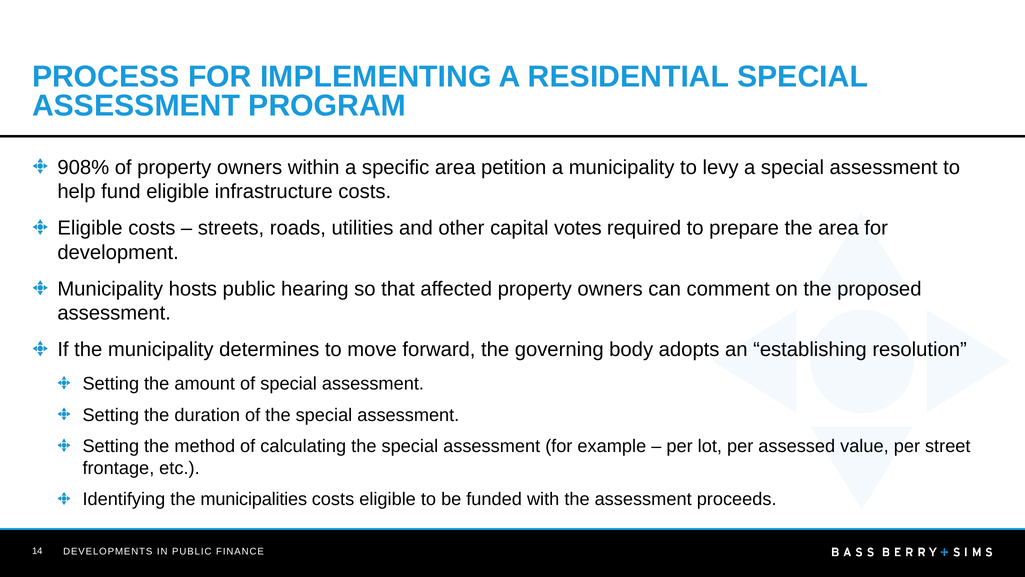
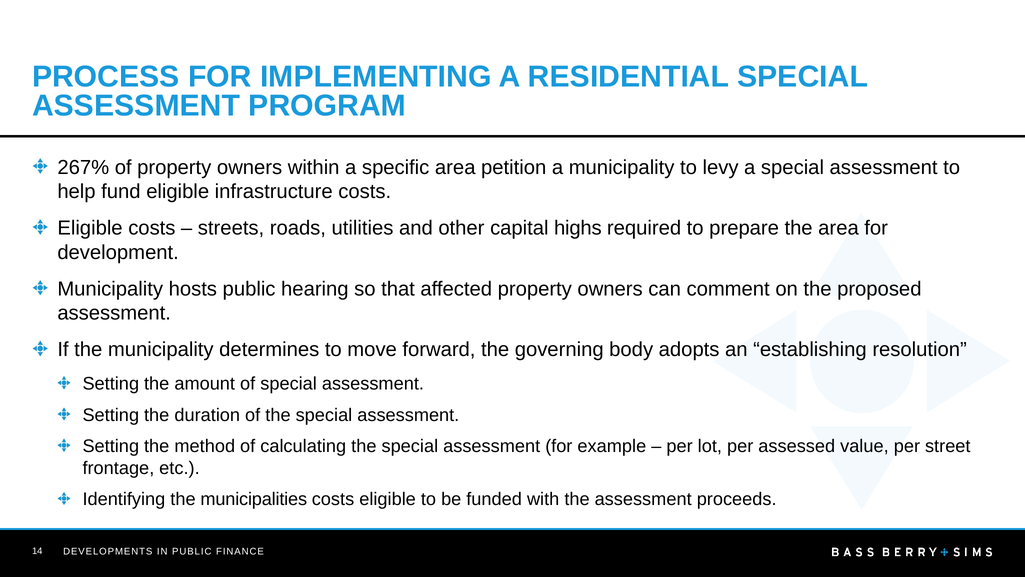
908%: 908% -> 267%
votes: votes -> highs
